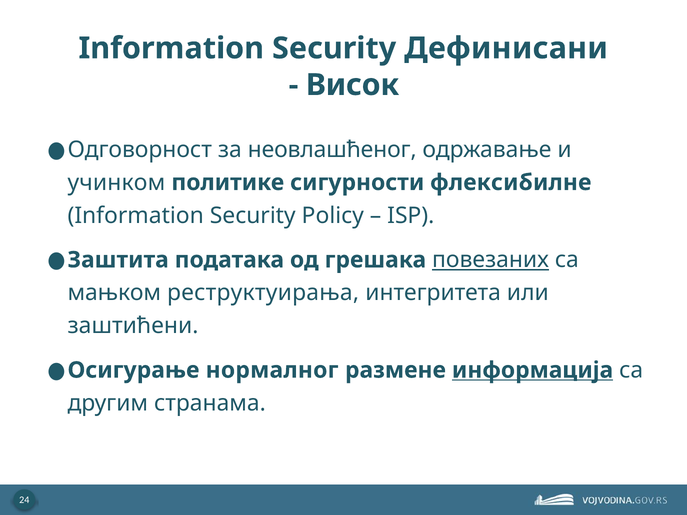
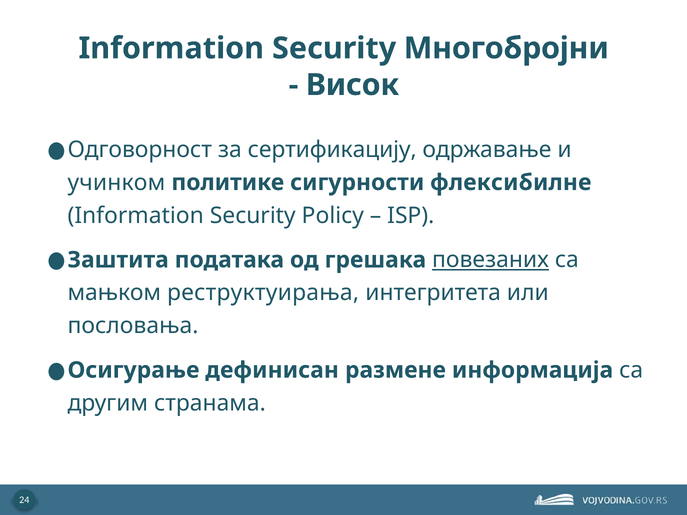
Дефинисани: Дефинисани -> Многобројни
неовлашћеног: неовлашћеног -> сертификацију
заштићени: заштићени -> пословања
нормалног: нормалног -> дефинисан
информација underline: present -> none
